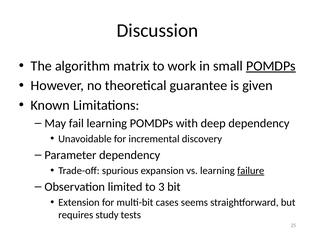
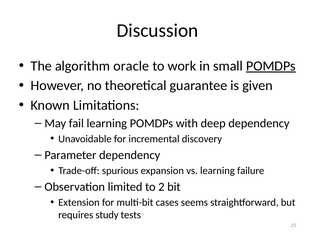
matrix: matrix -> oracle
failure underline: present -> none
3: 3 -> 2
